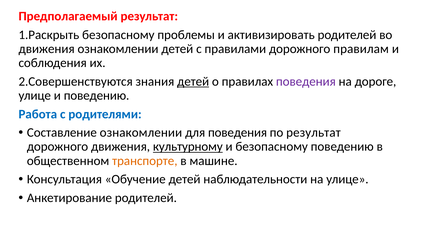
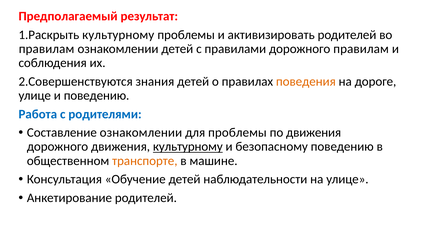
1.Раскрыть безопасному: безопасному -> культурному
движения at (47, 49): движения -> правилам
детей at (193, 82) underline: present -> none
поведения at (306, 82) colour: purple -> orange
для поведения: поведения -> проблемы
по результат: результат -> движения
